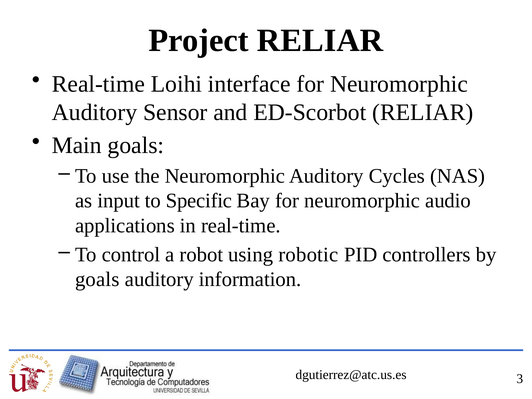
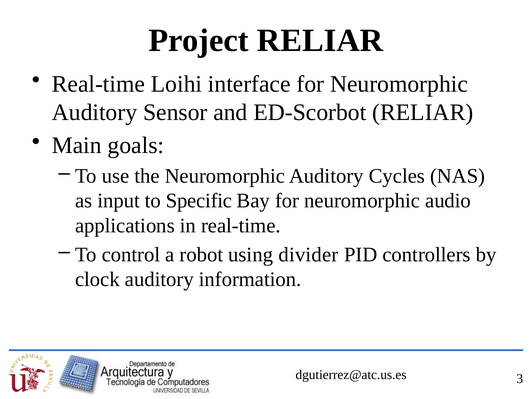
robotic: robotic -> divider
goals at (97, 279): goals -> clock
